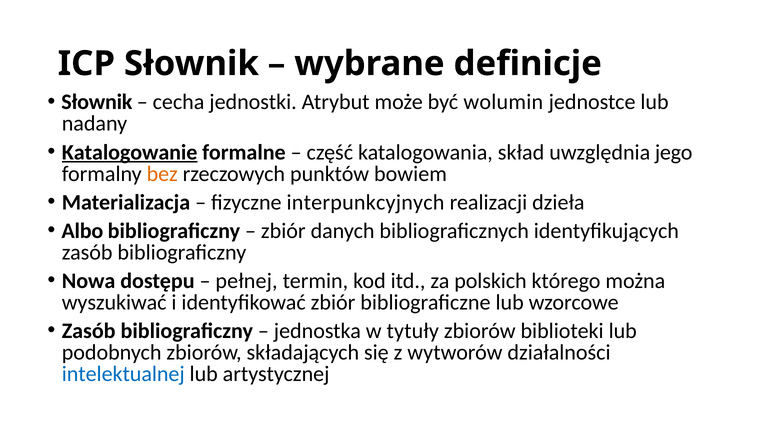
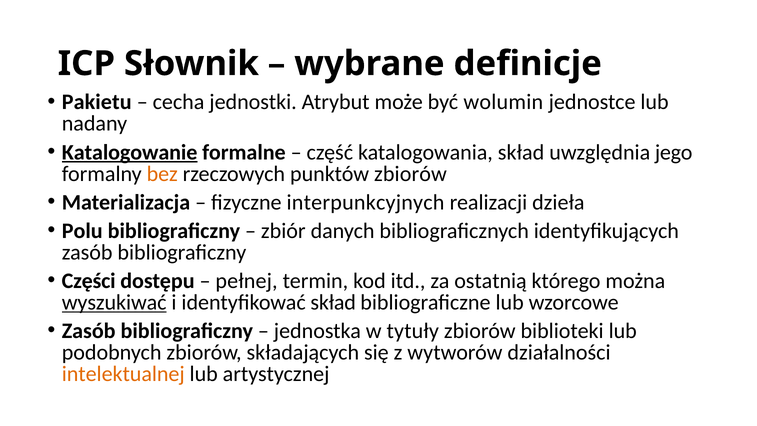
Słownik at (97, 102): Słownik -> Pakietu
punktów bowiem: bowiem -> zbiorów
Albo: Albo -> Polu
Nowa: Nowa -> Części
polskich: polskich -> ostatnią
wyszukiwać underline: none -> present
identyfikować zbiór: zbiór -> skład
intelektualnej colour: blue -> orange
